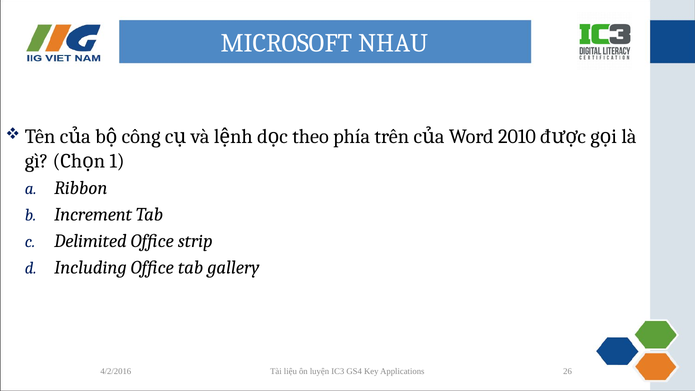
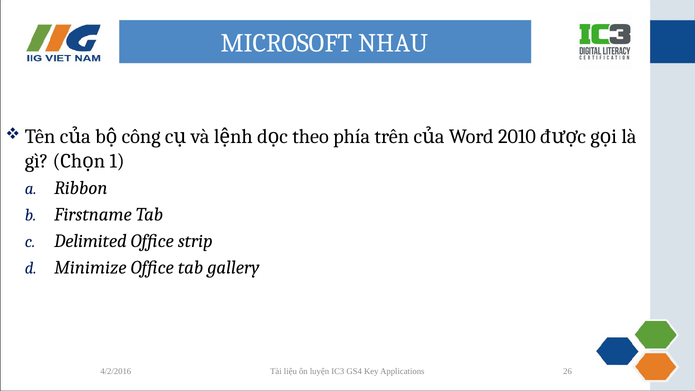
Increment: Increment -> Firstname
Including: Including -> Minimize
